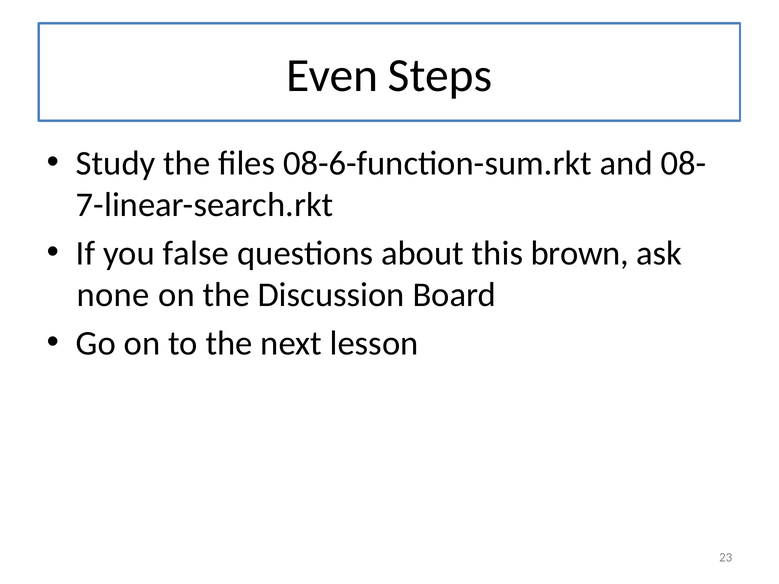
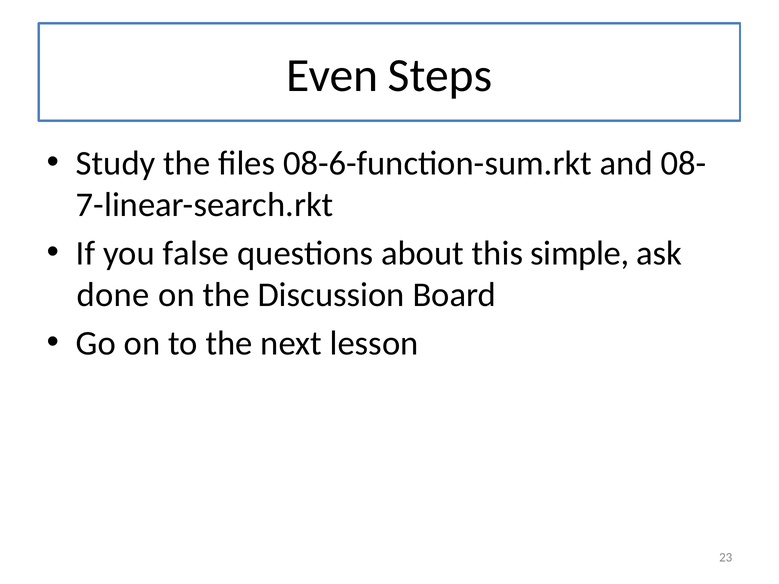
brown: brown -> simple
none: none -> done
